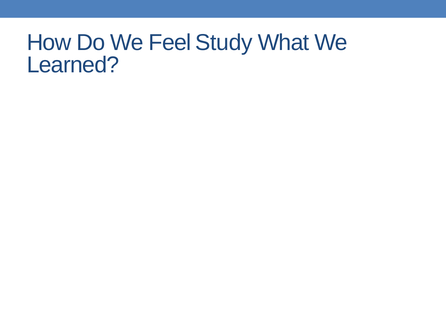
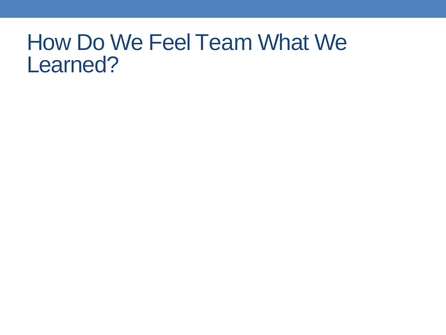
Study: Study -> Team
